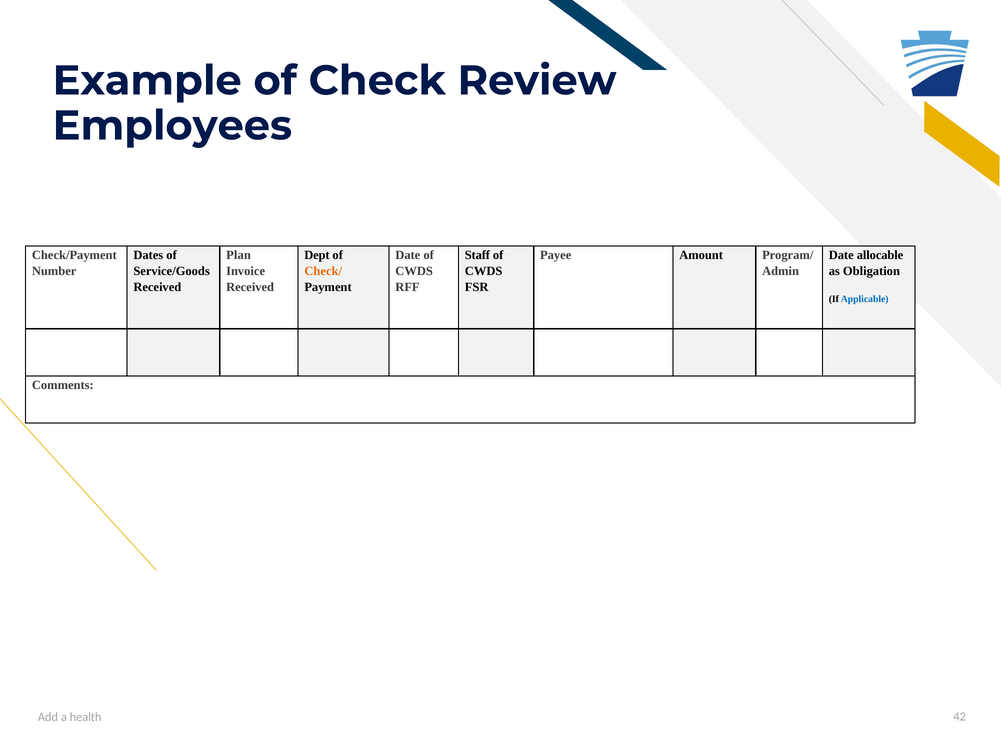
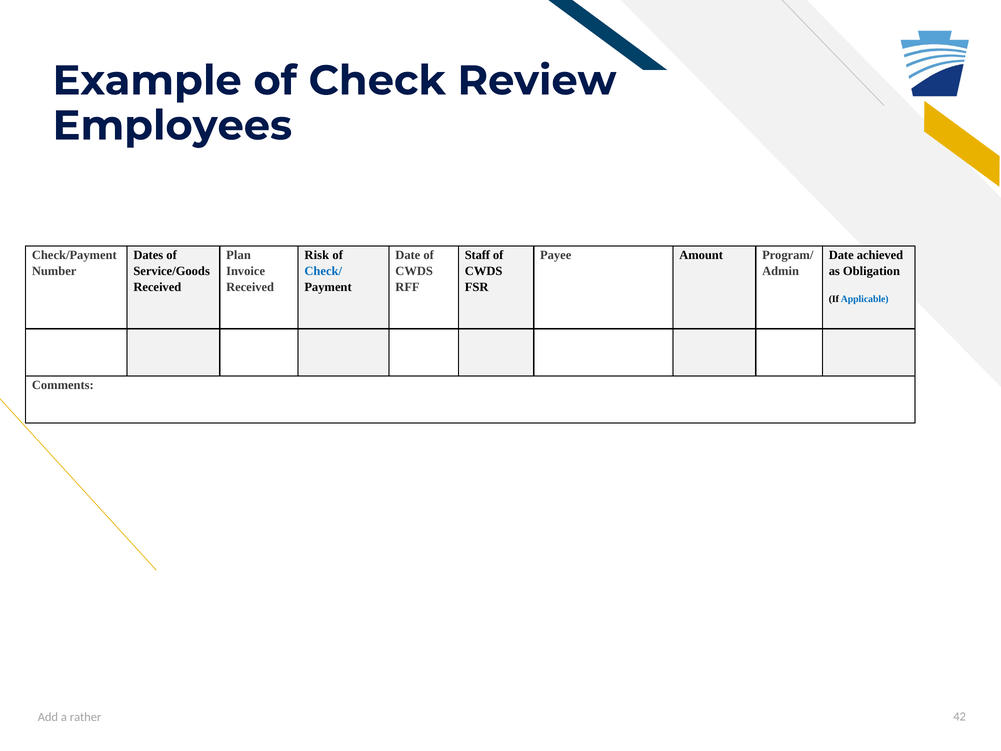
Dept: Dept -> Risk
allocable: allocable -> achieved
Check/ colour: orange -> blue
health: health -> rather
